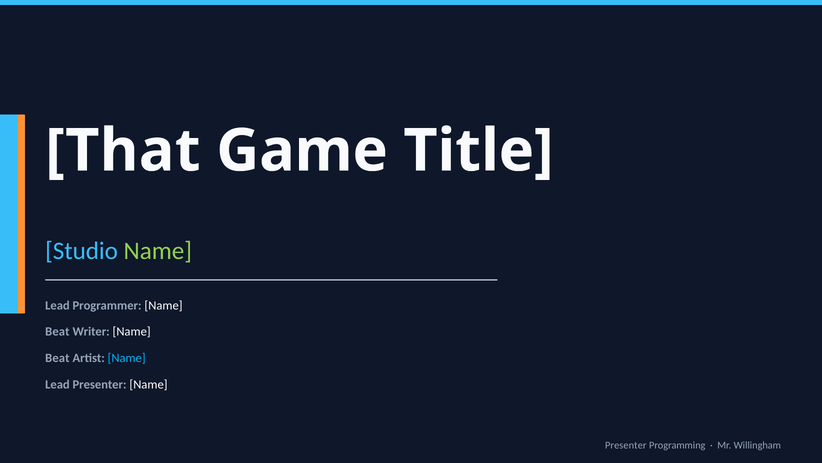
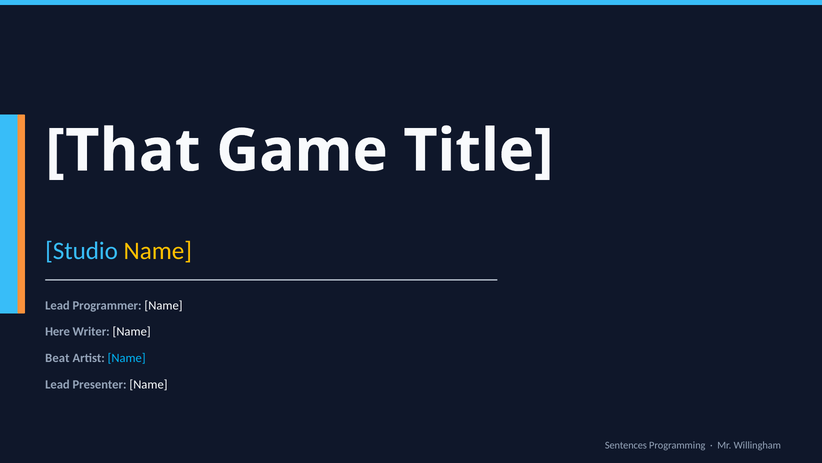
Name at (158, 250) colour: light green -> yellow
Beat at (57, 331): Beat -> Here
Presenter at (626, 445): Presenter -> Sentences
